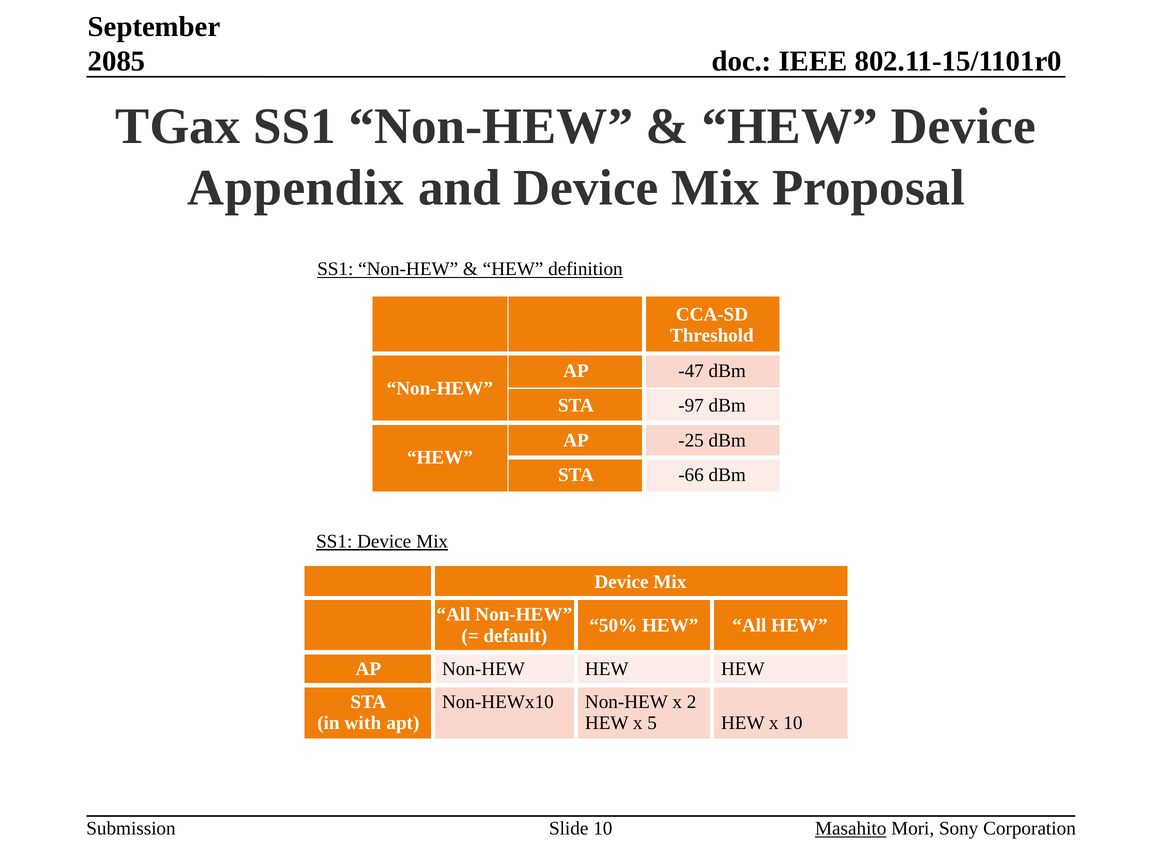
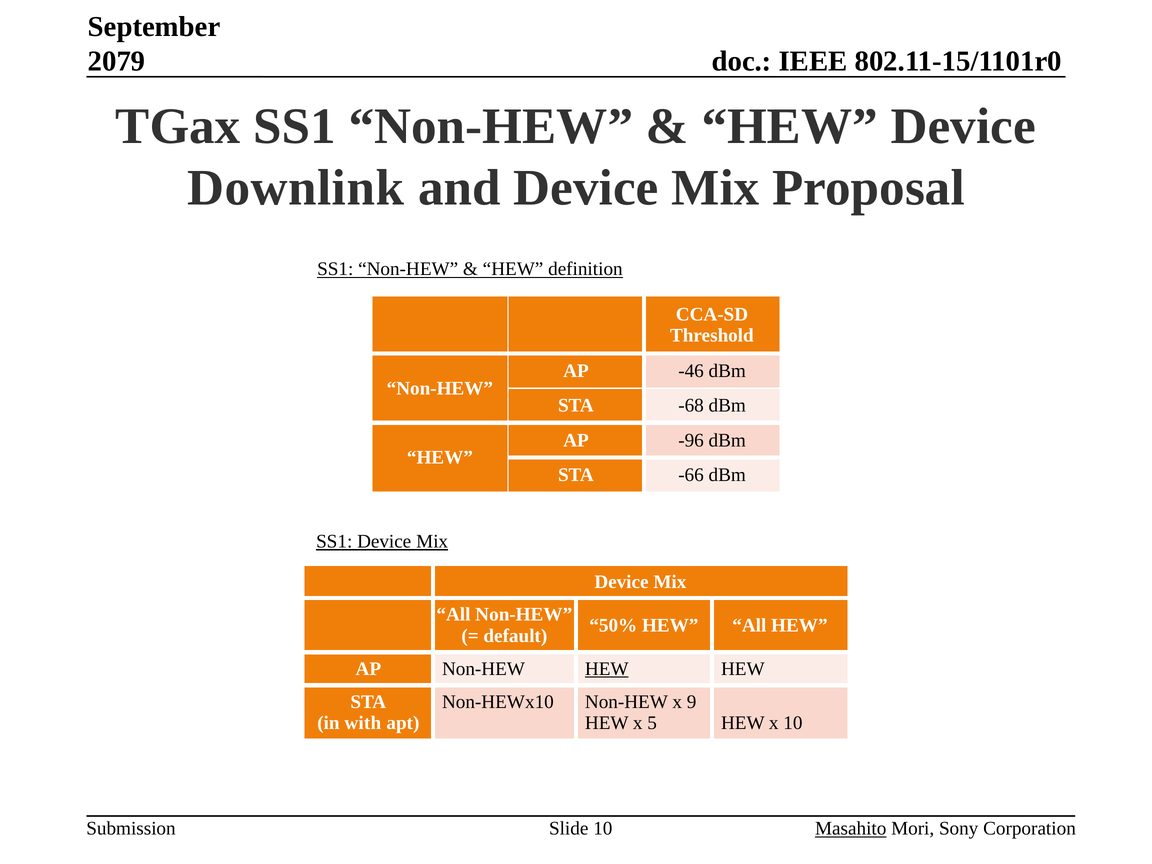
2085: 2085 -> 2079
Appendix: Appendix -> Downlink
-47: -47 -> -46
-97: -97 -> -68
-25: -25 -> -96
HEW at (607, 669) underline: none -> present
2: 2 -> 9
